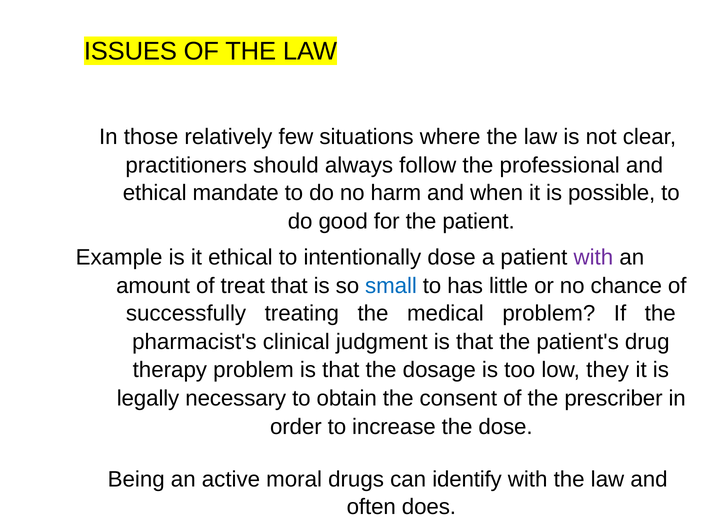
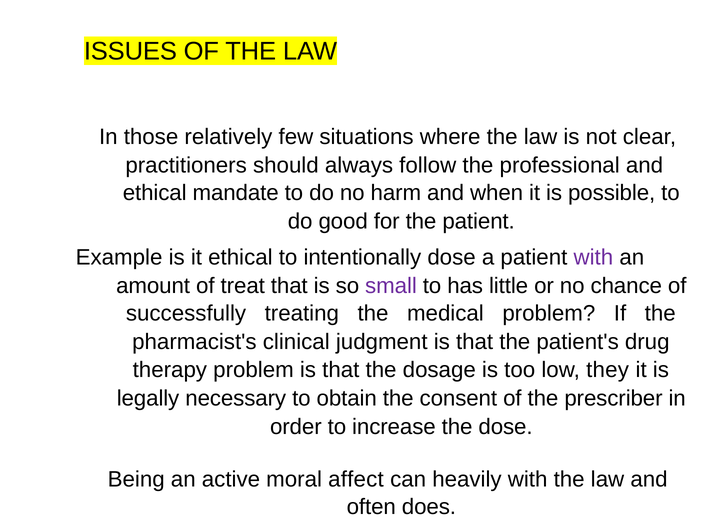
small colour: blue -> purple
drugs: drugs -> affect
identify: identify -> heavily
